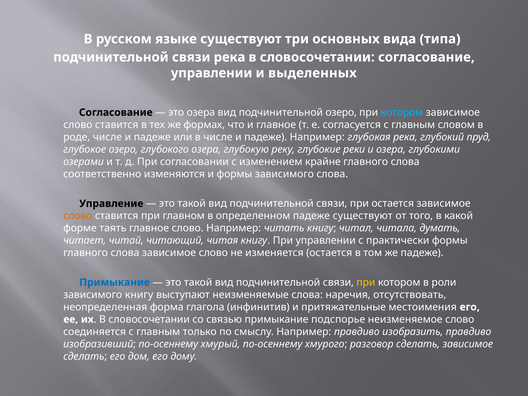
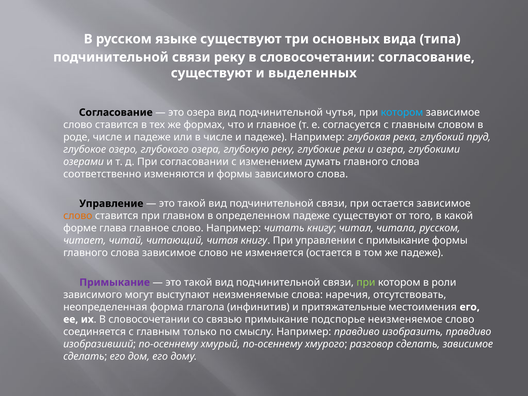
связи река: река -> реку
управлении at (212, 73): управлении -> существуют
подчинительной озеро: озеро -> чутья
крайне: крайне -> думать
таять: таять -> глава
читала думать: думать -> русском
с практически: практически -> примыкание
Примыкание at (115, 282) colour: blue -> purple
при at (366, 282) colour: yellow -> light green
зависимого книгу: книгу -> могут
